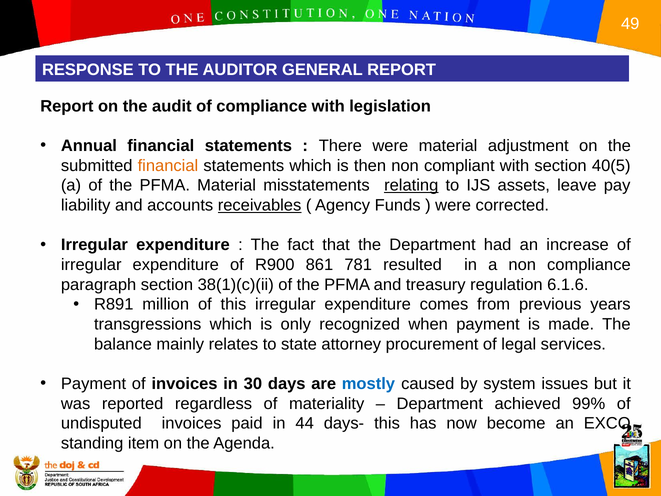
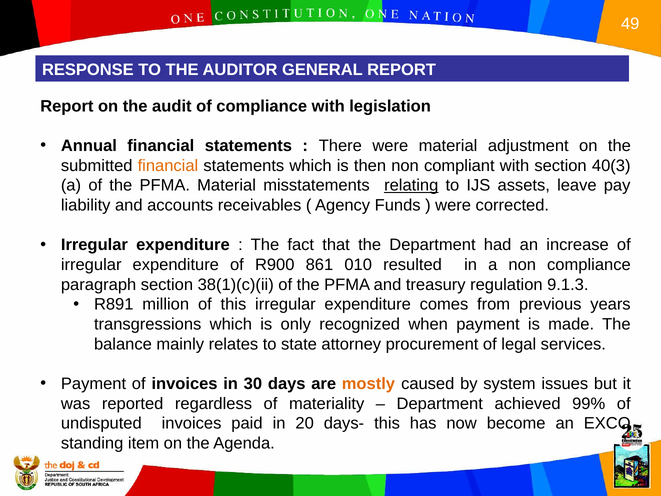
40(5: 40(5 -> 40(3
receivables underline: present -> none
781: 781 -> 010
6.1.6: 6.1.6 -> 9.1.3
mostly colour: blue -> orange
44: 44 -> 20
